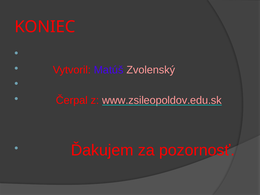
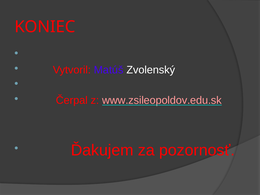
Zvolenský colour: pink -> white
